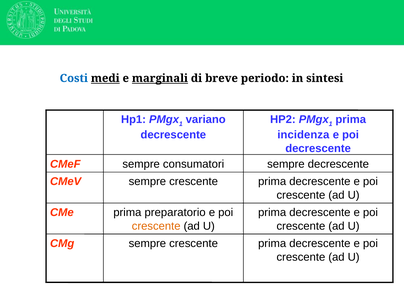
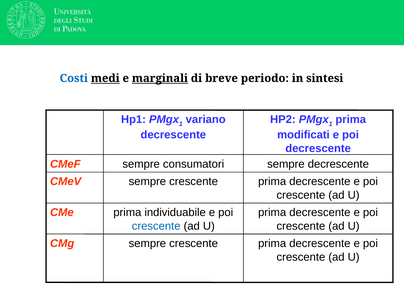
incidenza: incidenza -> modificati
preparatorio: preparatorio -> individuabile
crescente at (156, 226) colour: orange -> blue
